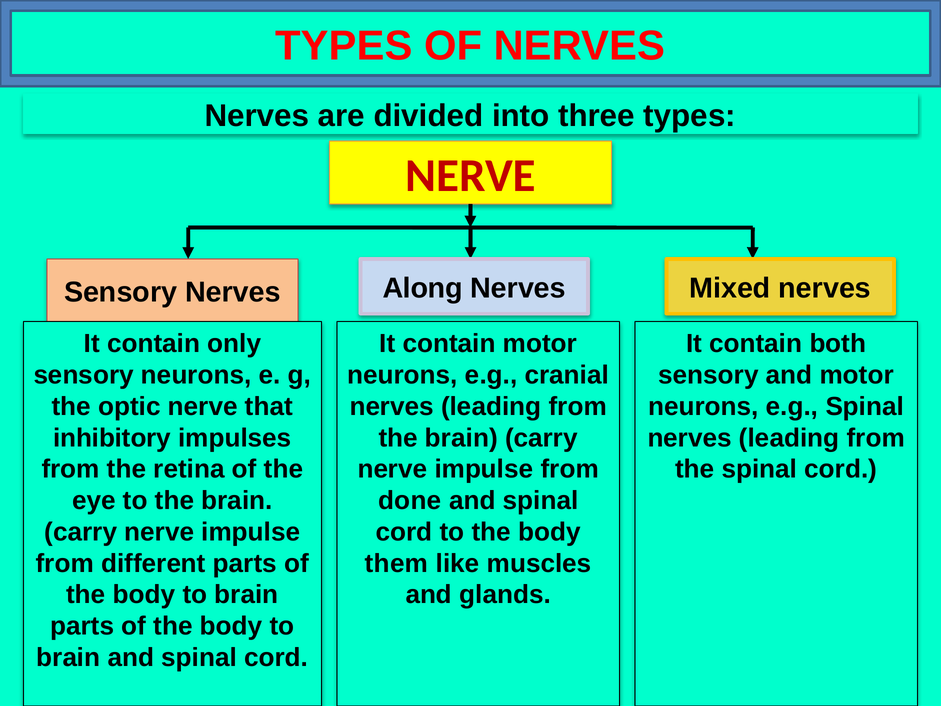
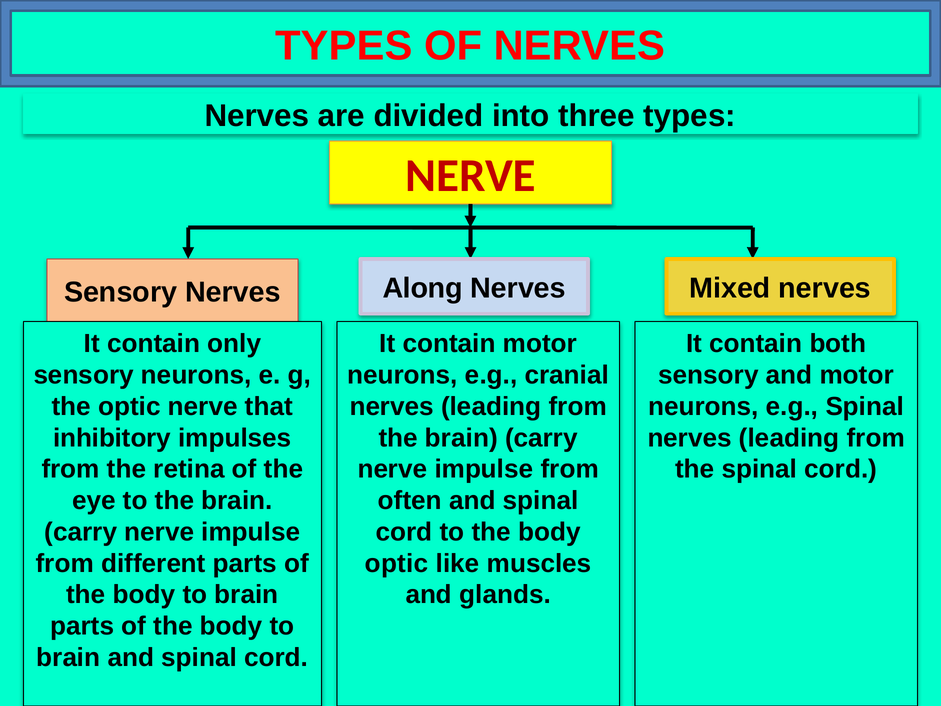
done: done -> often
them at (397, 563): them -> optic
